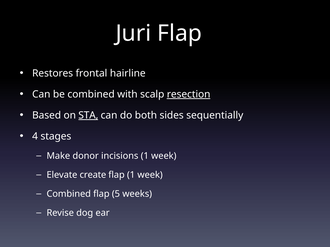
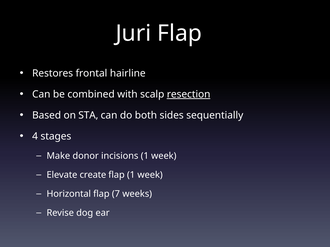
STA underline: present -> none
Combined at (69, 194): Combined -> Horizontal
5: 5 -> 7
